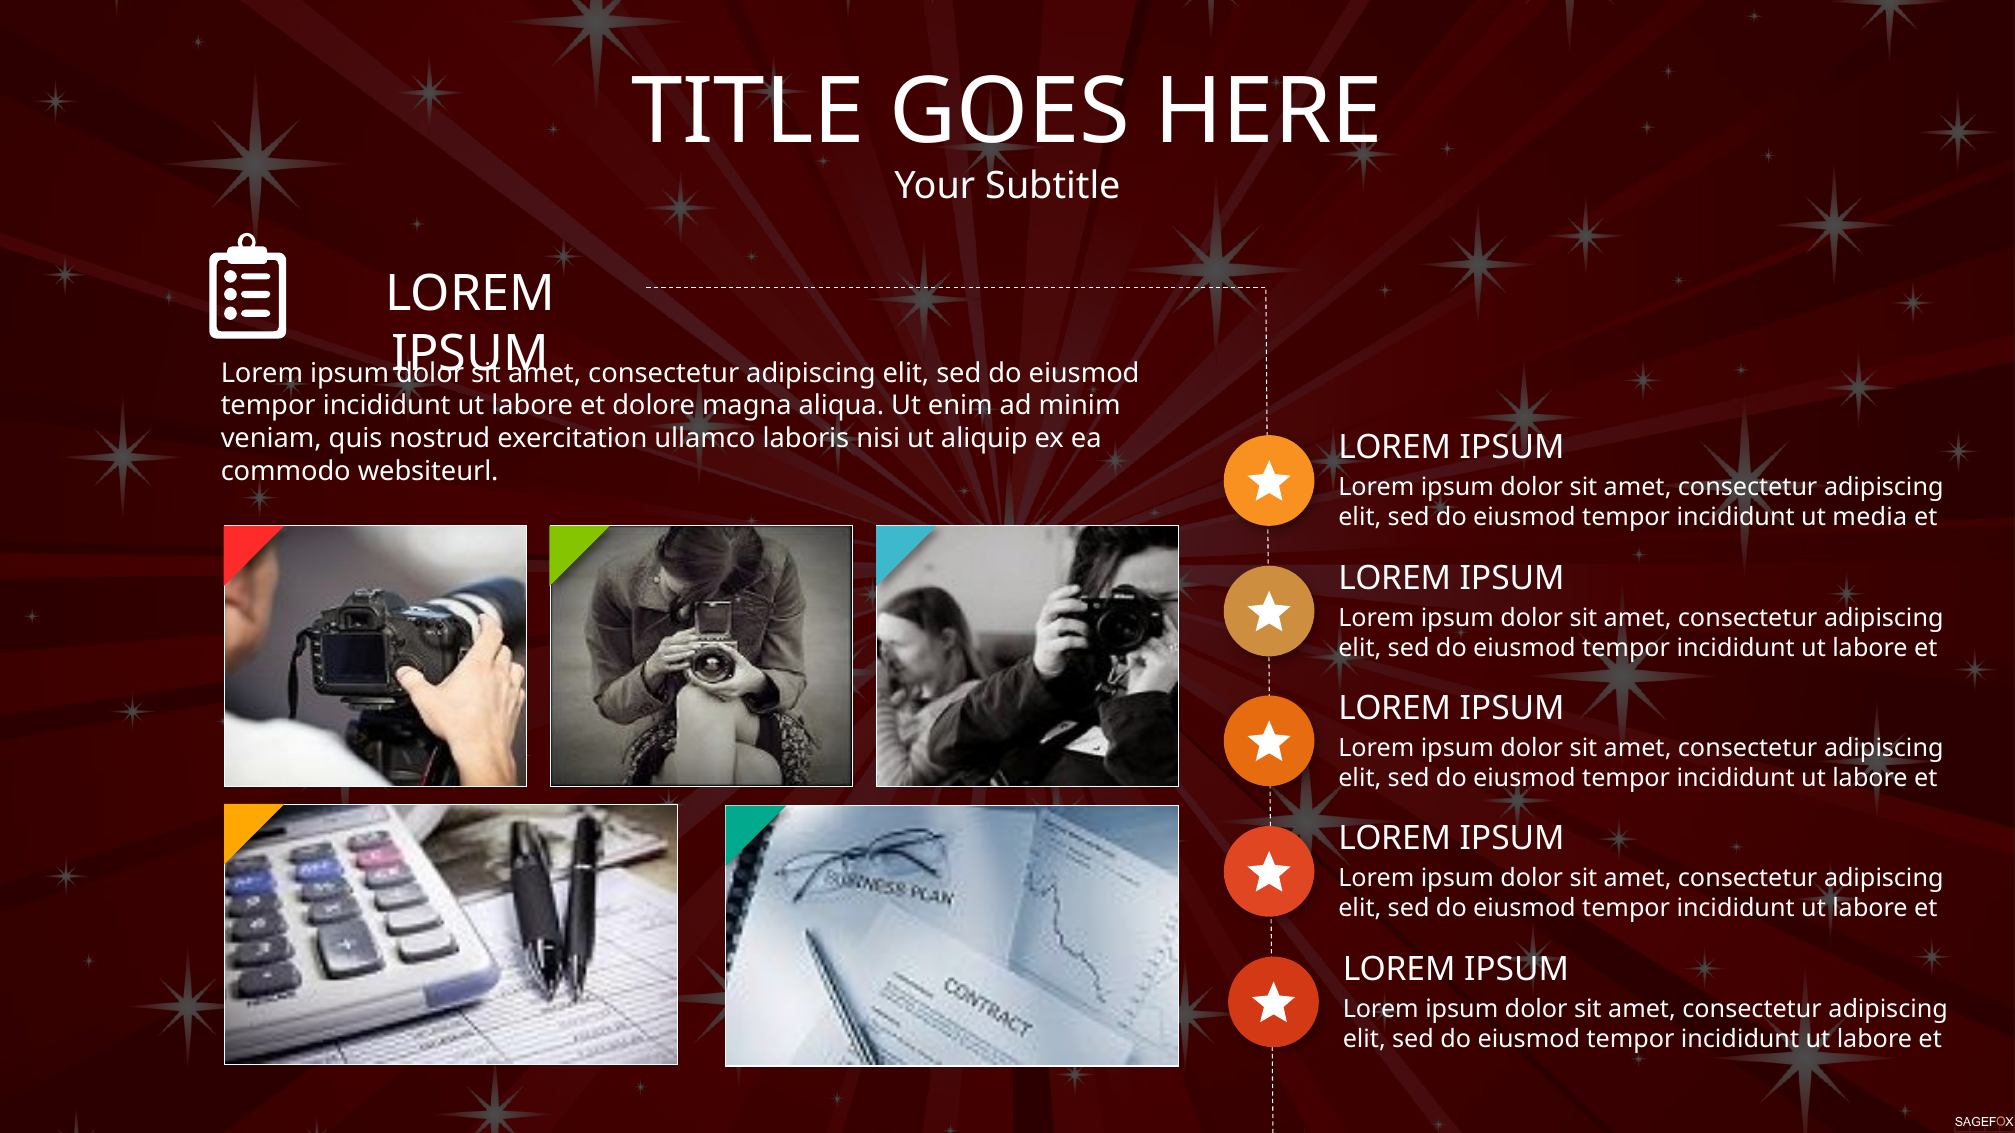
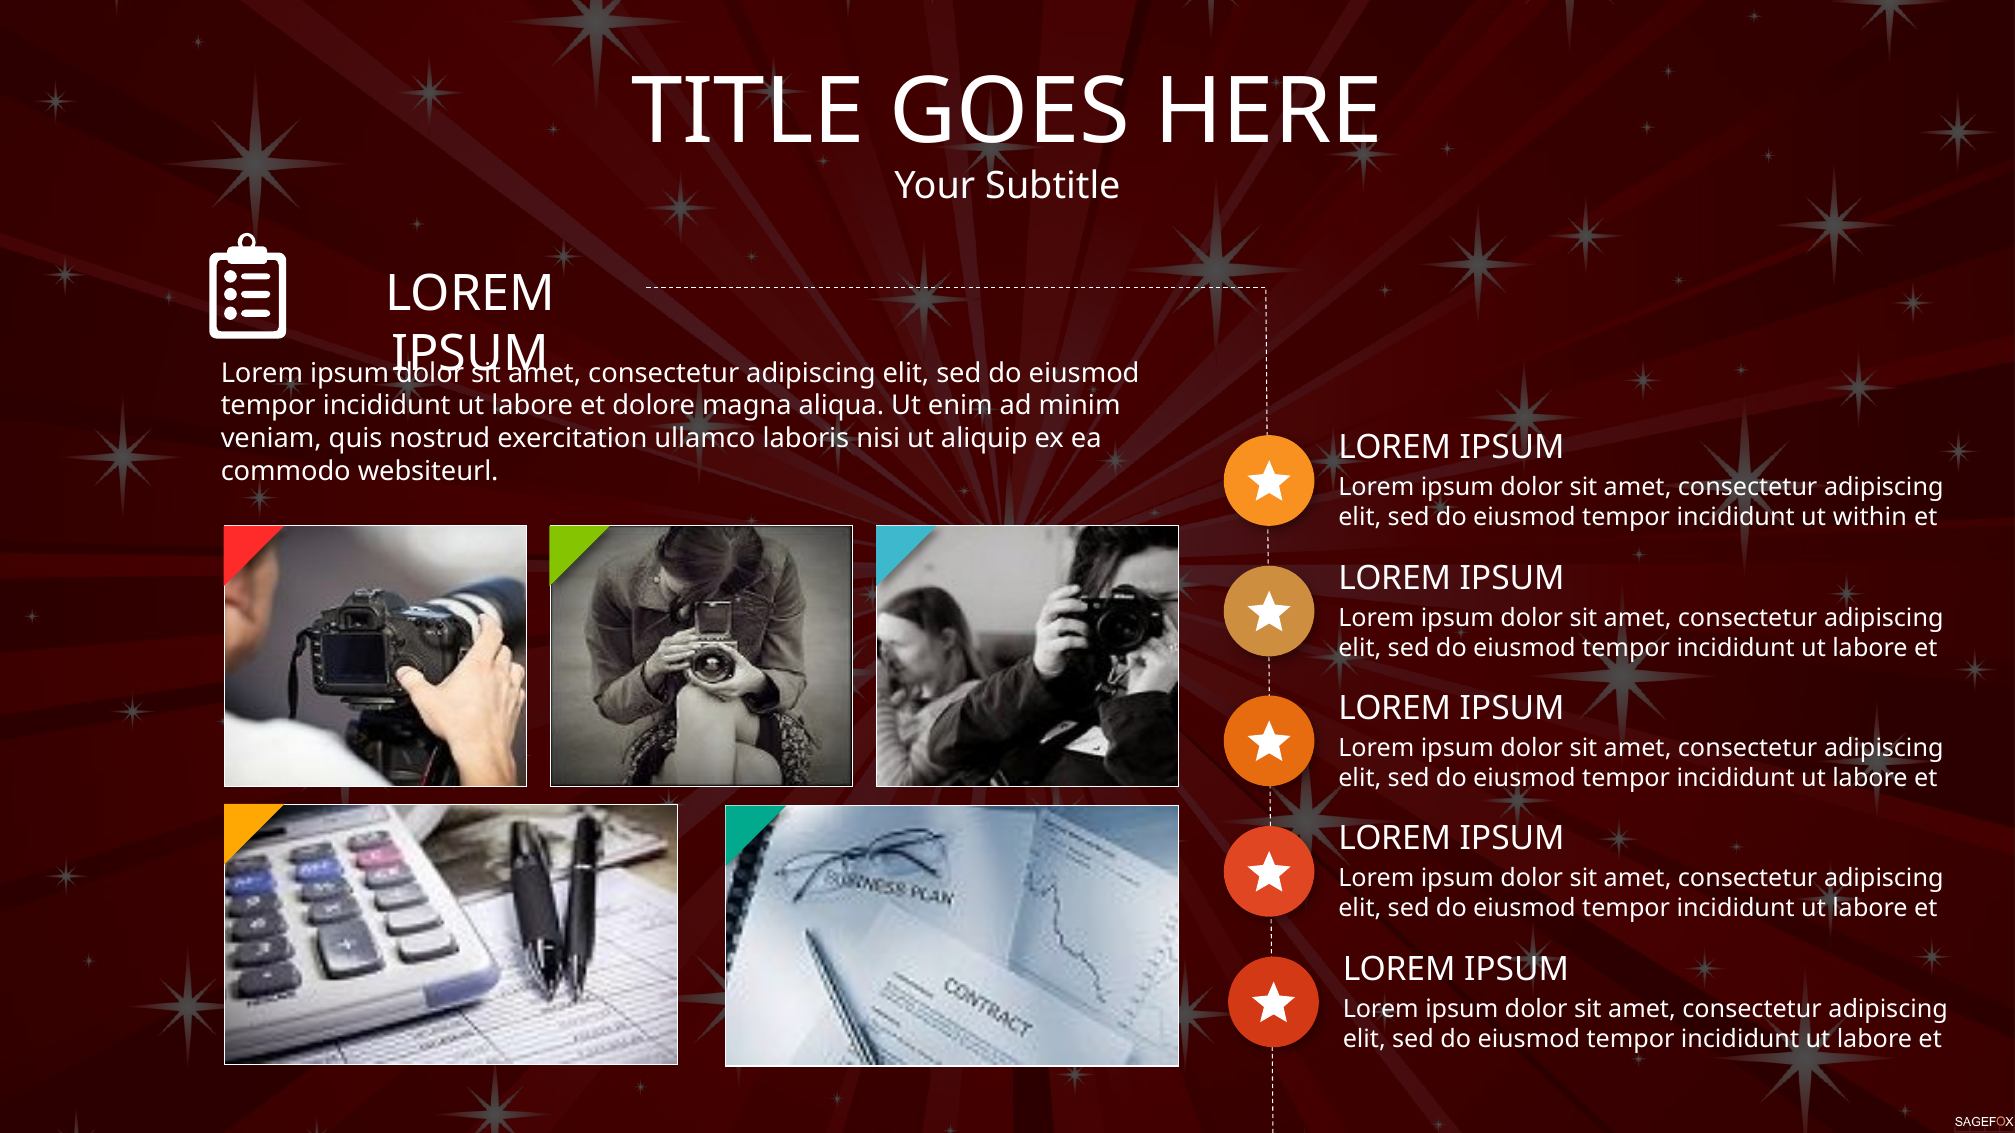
media: media -> within
